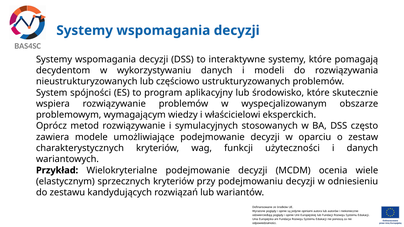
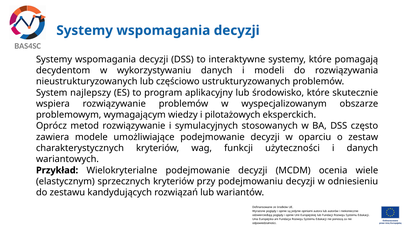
spójności: spójności -> najlepszy
właścicielowi: właścicielowi -> pilotażowych
